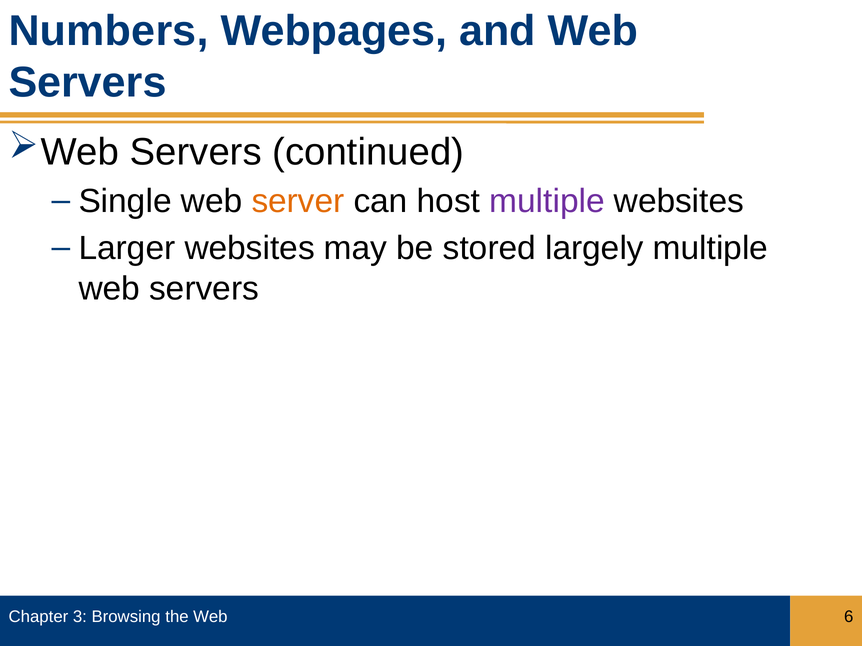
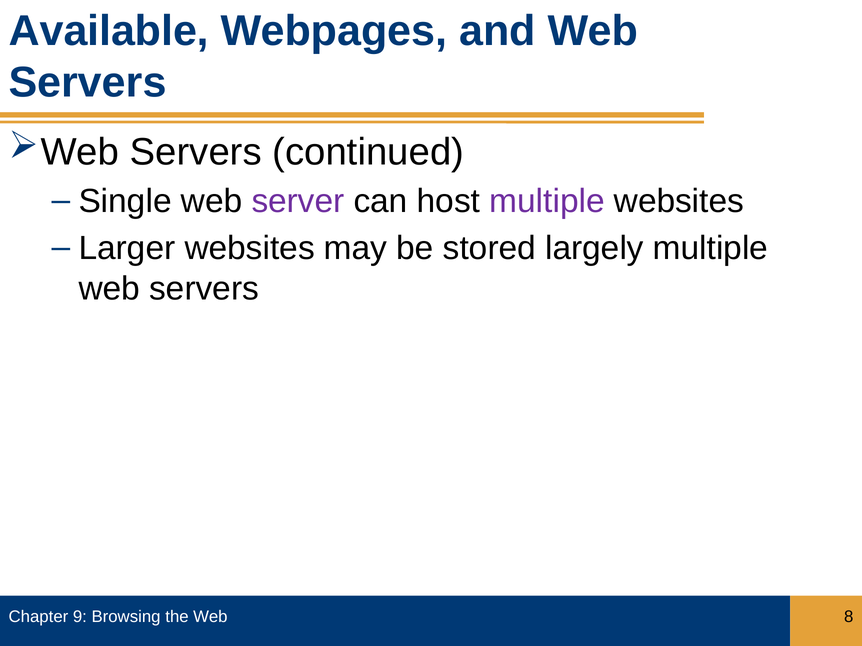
Numbers: Numbers -> Available
server colour: orange -> purple
3: 3 -> 9
6: 6 -> 8
